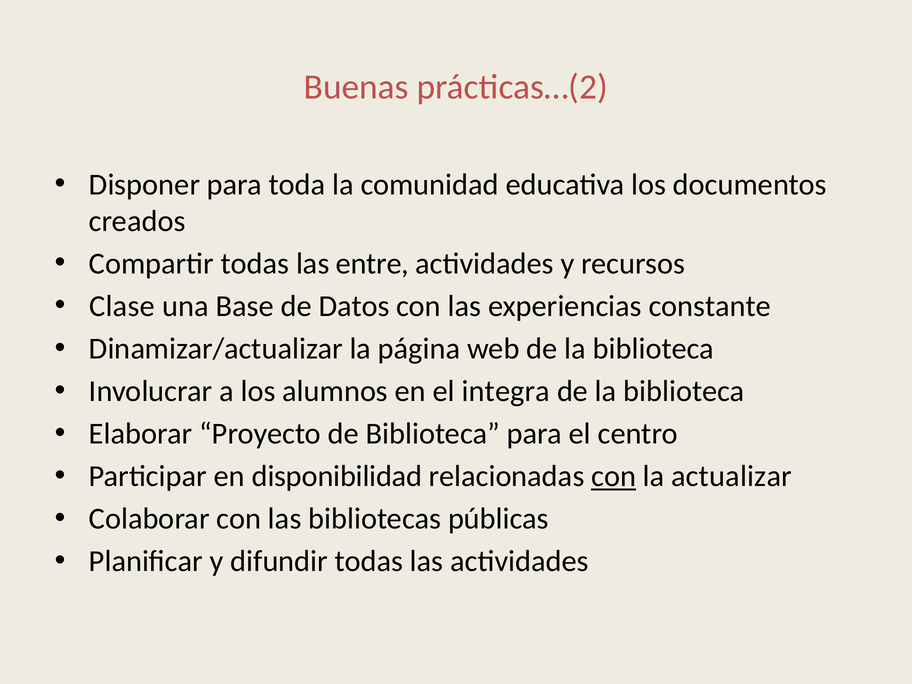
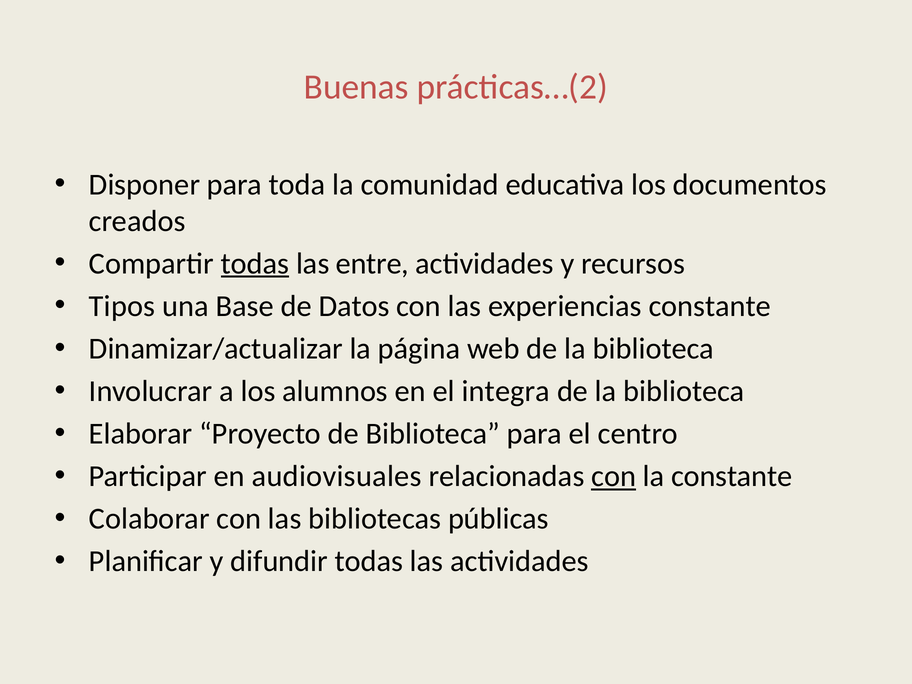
todas at (255, 264) underline: none -> present
Clase: Clase -> Tipos
disponibilidad: disponibilidad -> audiovisuales
la actualizar: actualizar -> constante
